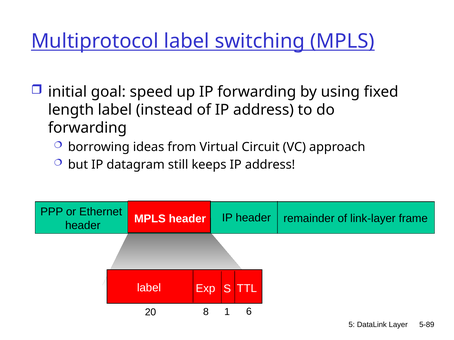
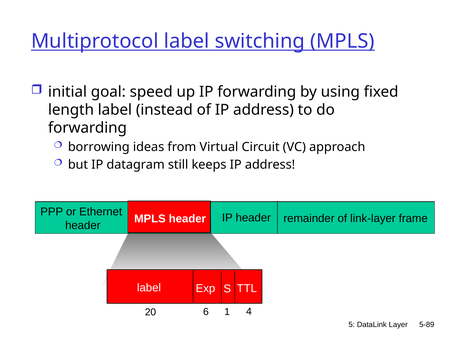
8: 8 -> 6
6: 6 -> 4
